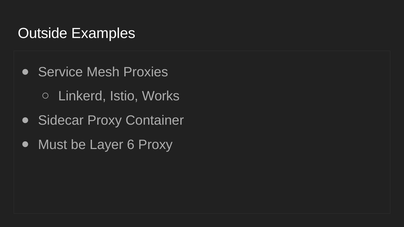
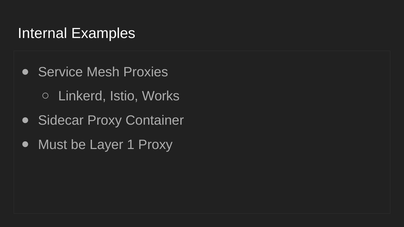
Outside: Outside -> Internal
6: 6 -> 1
